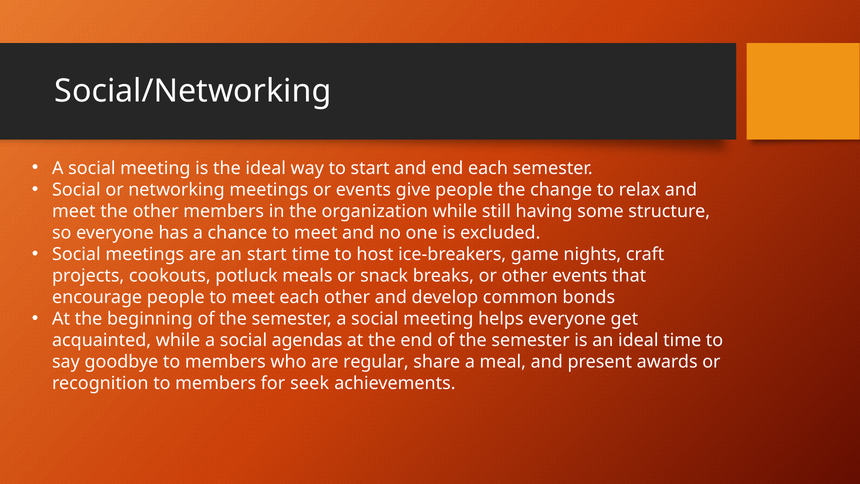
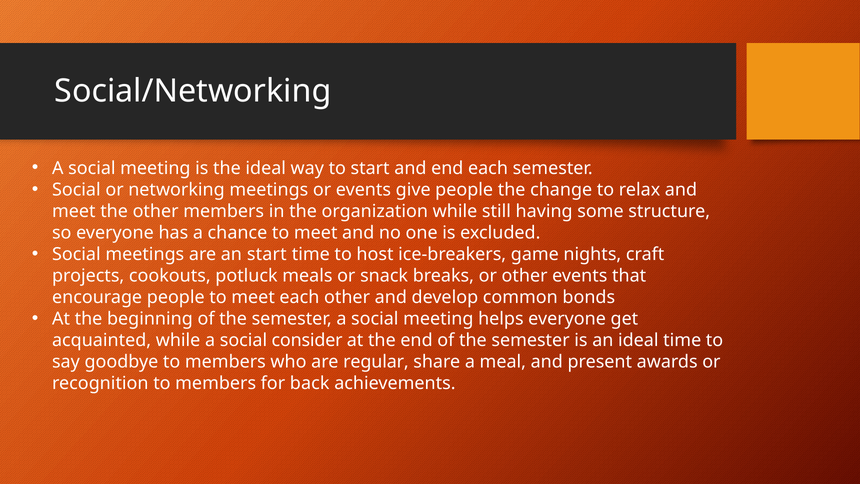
agendas: agendas -> consider
seek: seek -> back
